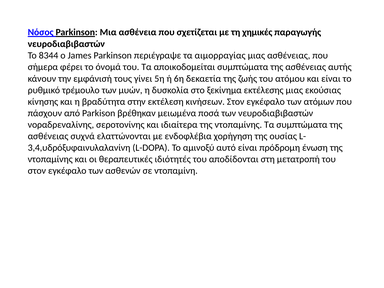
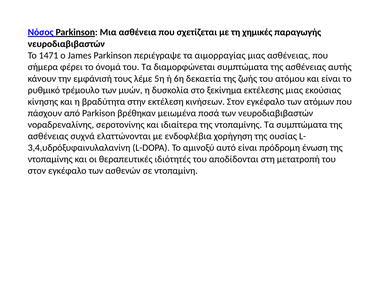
8344: 8344 -> 1471
αποικοδομείται: αποικοδομείται -> διαμορφώνεται
γίνει: γίνει -> λέμε
